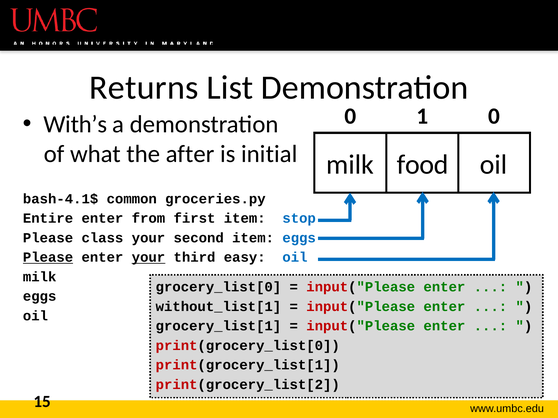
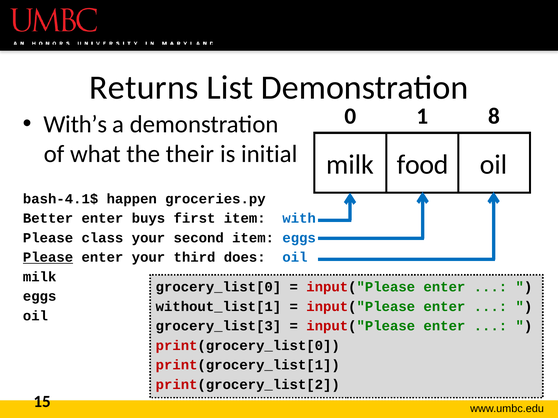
1 0: 0 -> 8
after: after -> their
common: common -> happen
Entire: Entire -> Better
from: from -> buys
stop: stop -> with
your at (148, 258) underline: present -> none
easy: easy -> does
grocery_list[1: grocery_list[1 -> grocery_list[3
